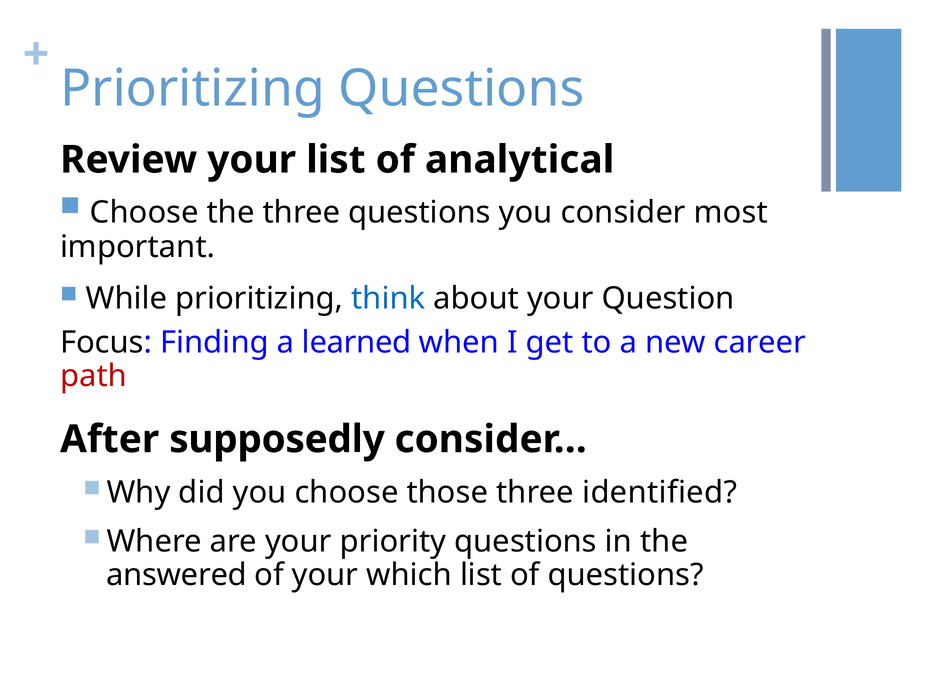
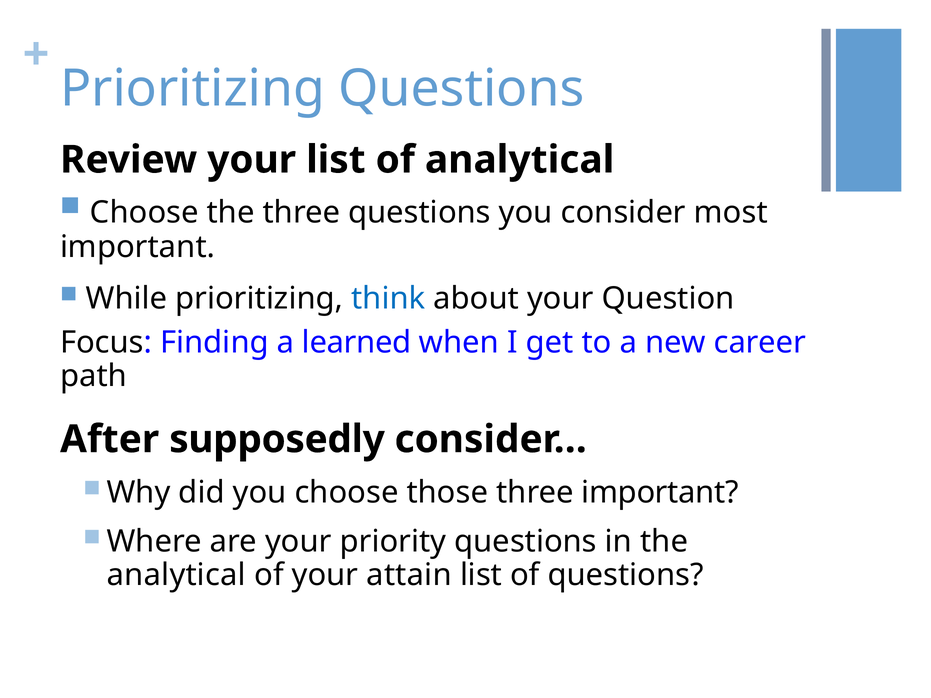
path colour: red -> black
three identified: identified -> important
answered at (177, 575): answered -> analytical
which: which -> attain
